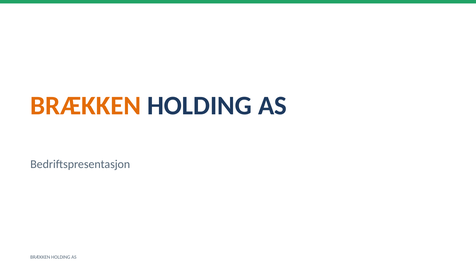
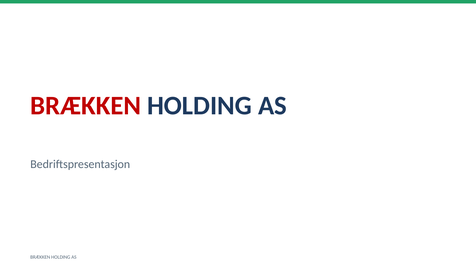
BRÆKKEN at (86, 106) colour: orange -> red
